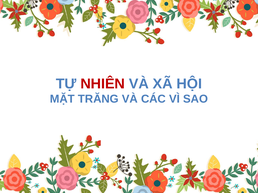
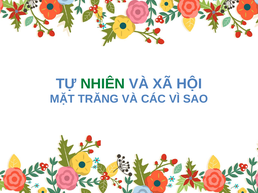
NHIÊN colour: red -> green
